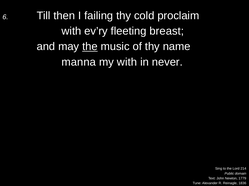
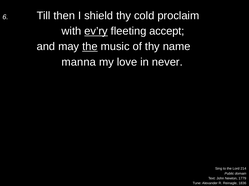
failing: failing -> shield
ev’ry underline: none -> present
breast: breast -> accept
my with: with -> love
